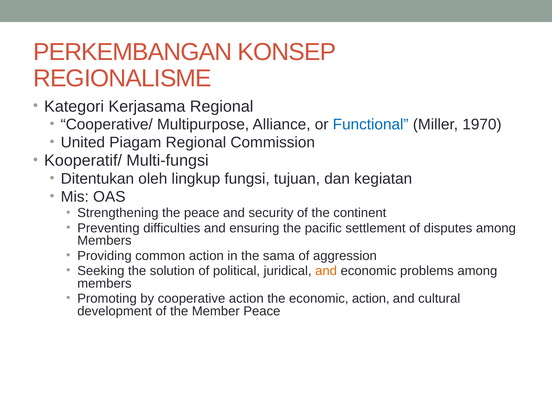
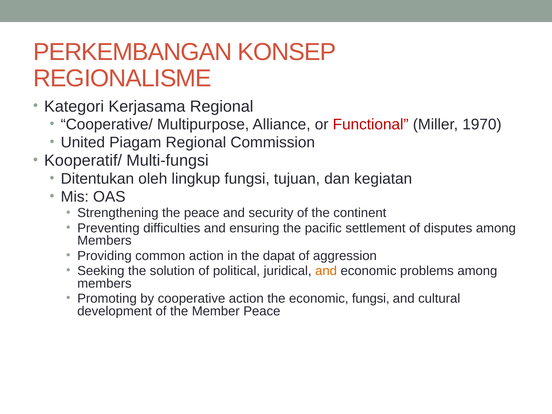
Functional colour: blue -> red
sama: sama -> dapat
economic action: action -> fungsi
